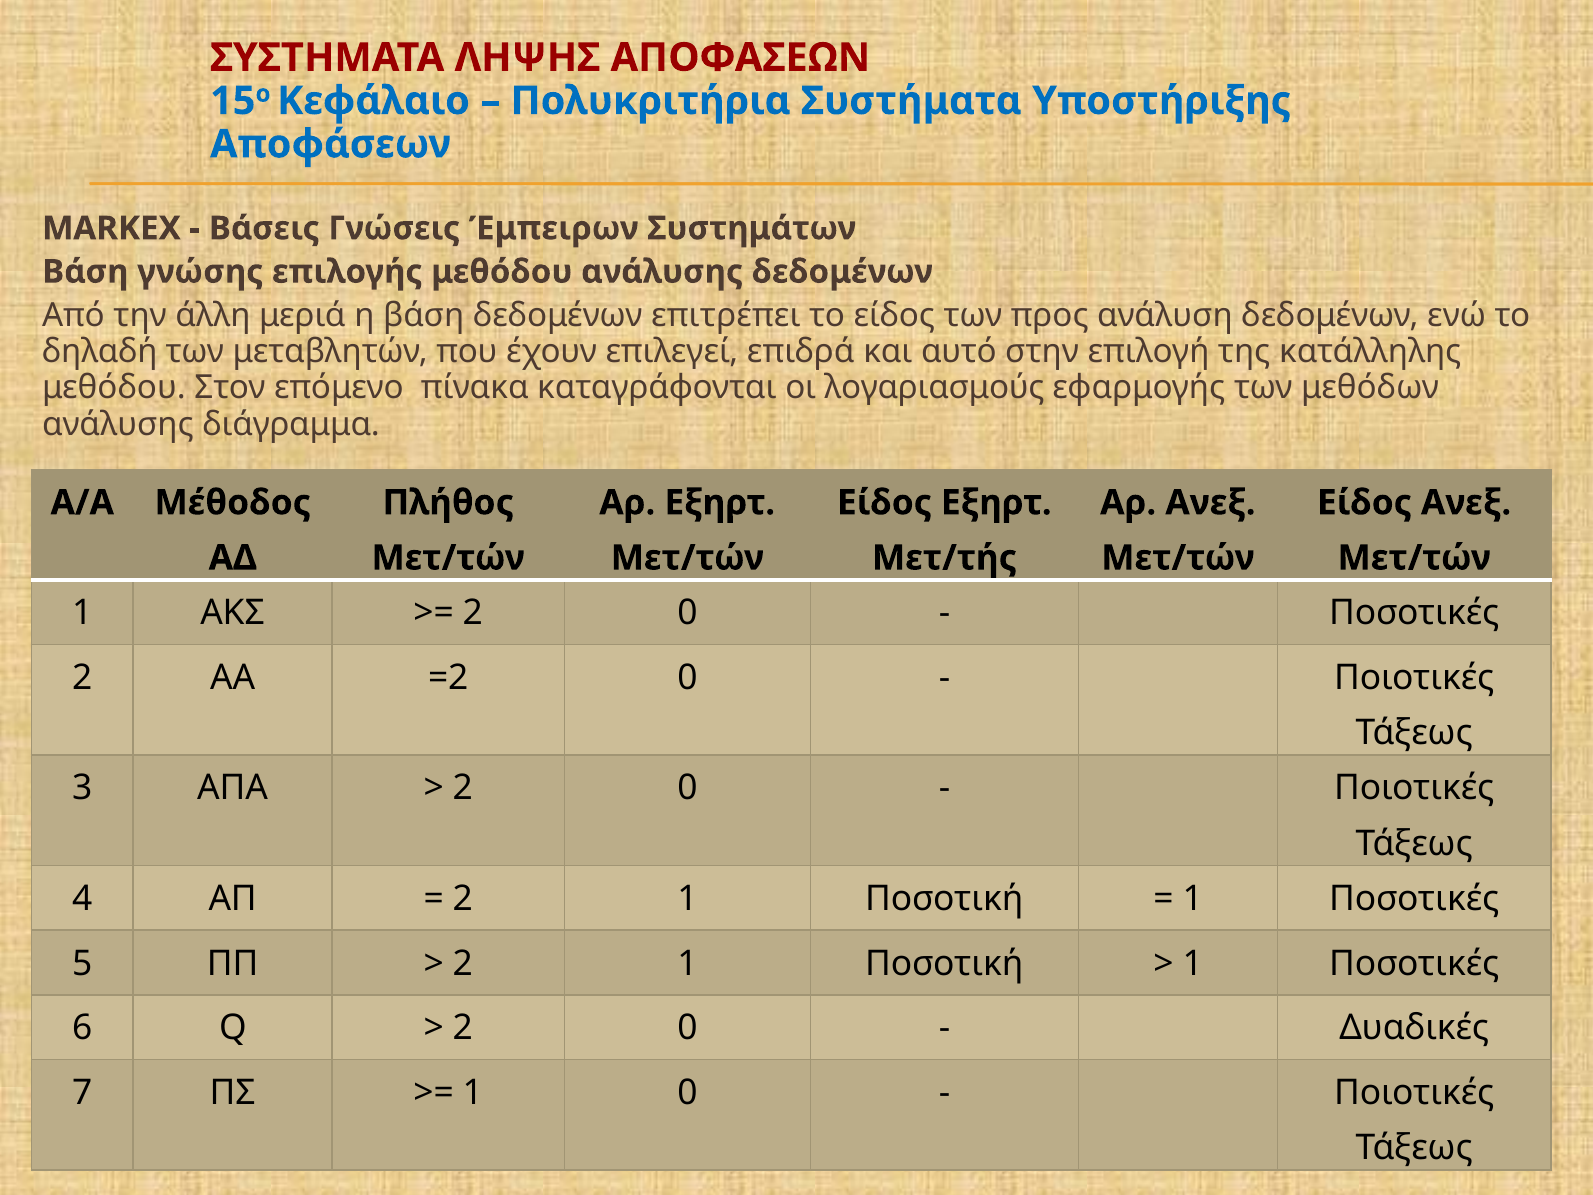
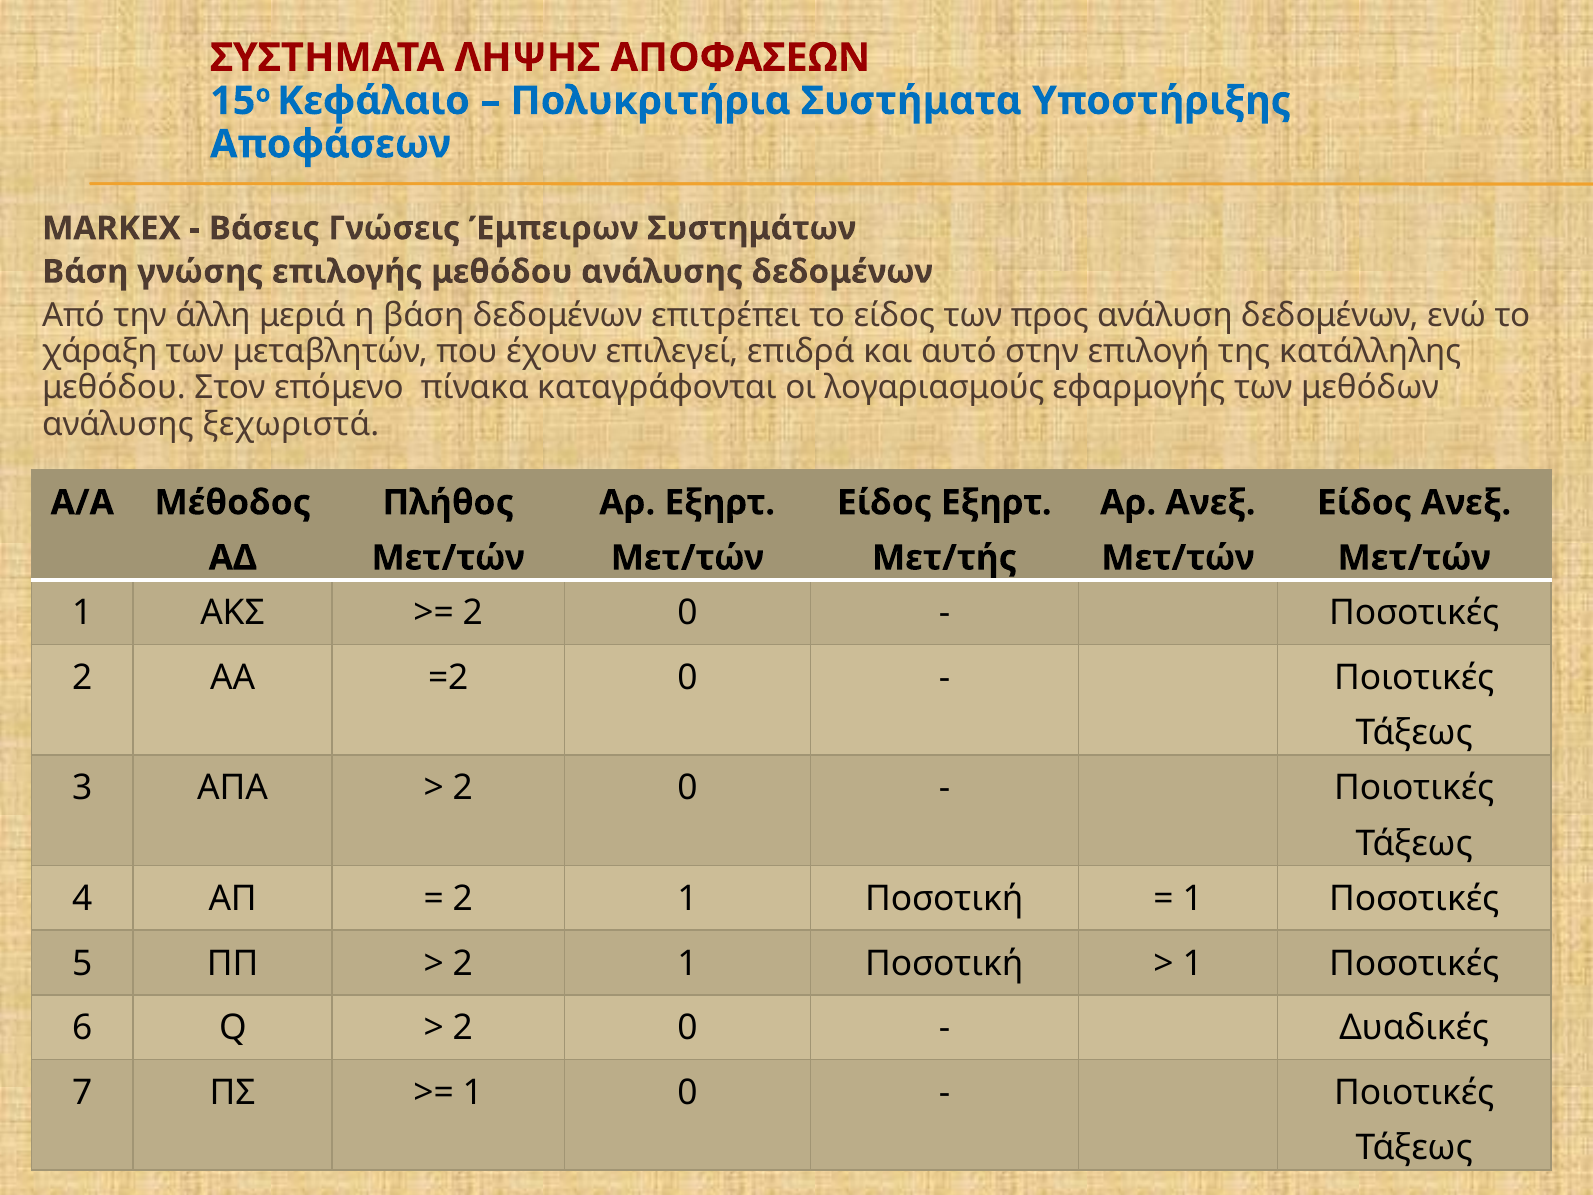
δηλαδή: δηλαδή -> χάραξη
διάγραμμα: διάγραμμα -> ξεχωριστά
